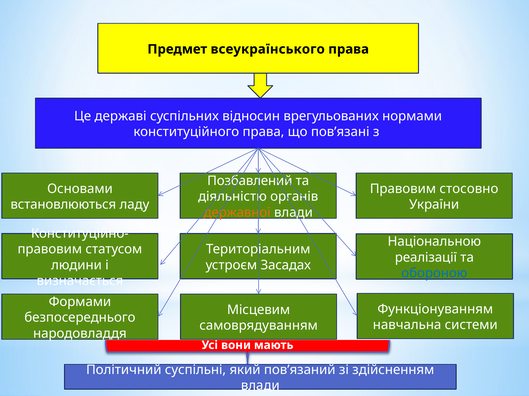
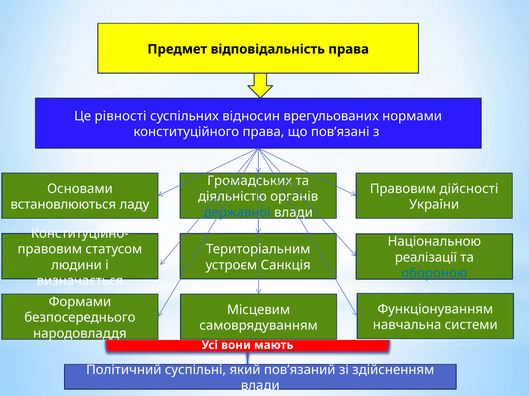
всеукраїнського: всеукраїнського -> відповідальність
державі: державі -> рівності
Позбавлений: Позбавлений -> Громадських
стосовно: стосовно -> дійсності
державної colour: orange -> blue
Засадах: Засадах -> Санкція
